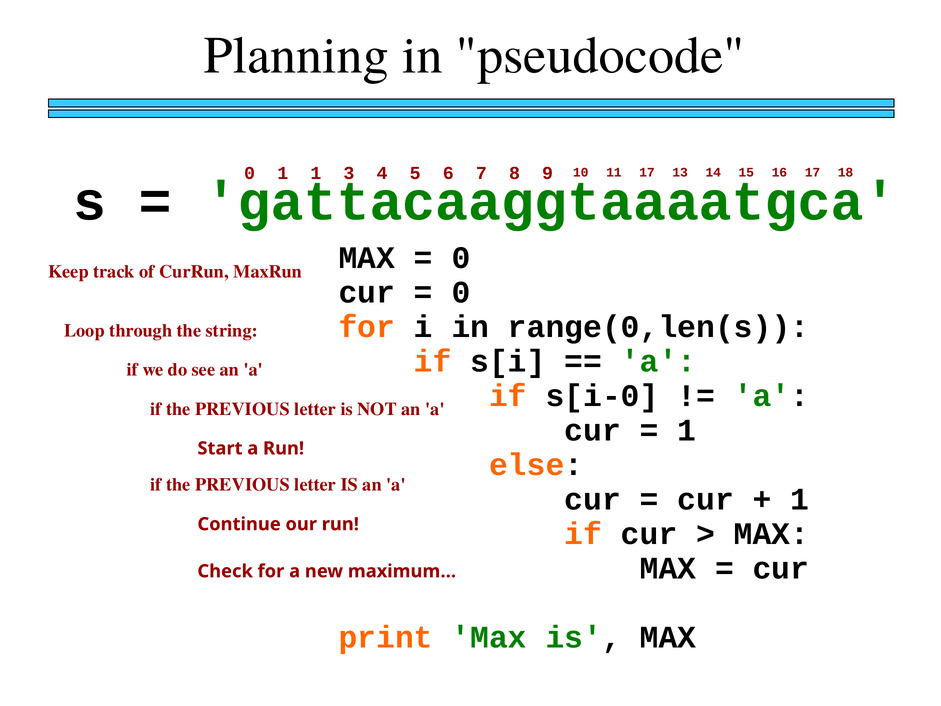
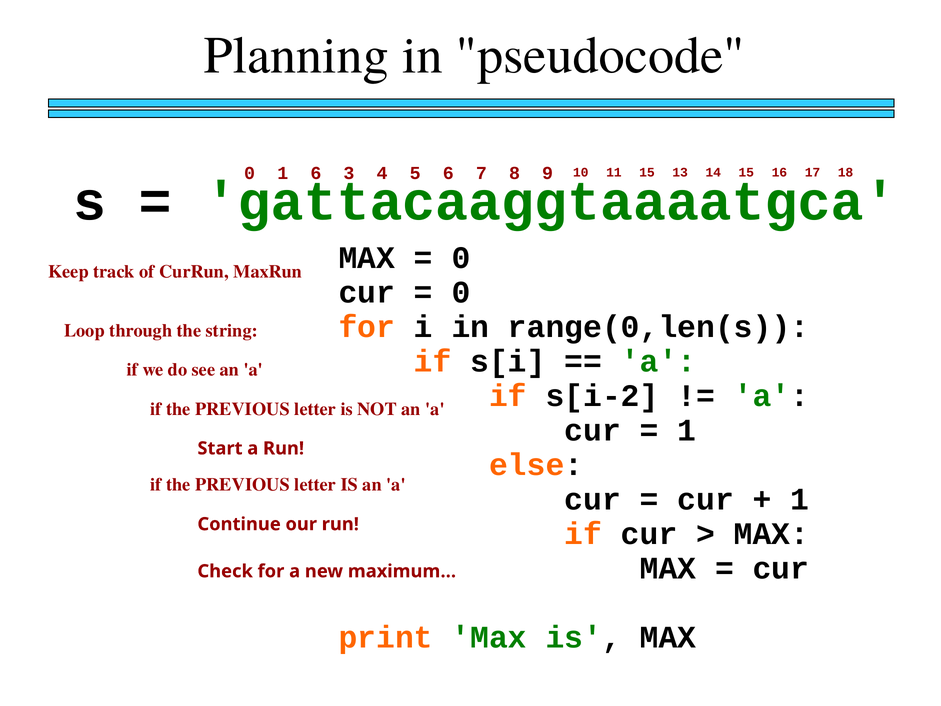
1 1: 1 -> 6
11 17: 17 -> 15
s[i-0: s[i-0 -> s[i-2
